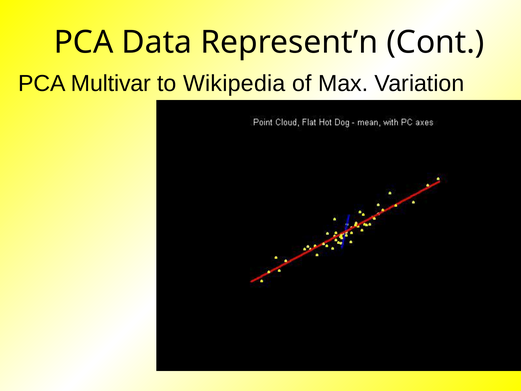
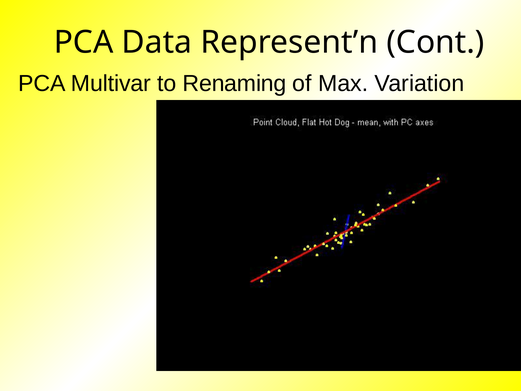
Wikipedia: Wikipedia -> Renaming
